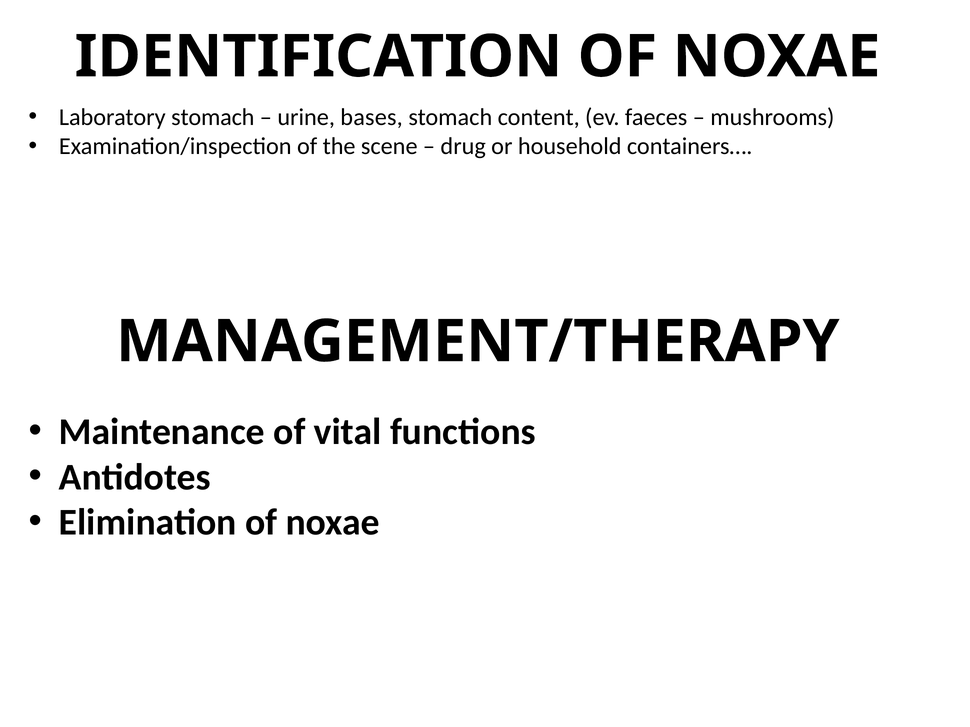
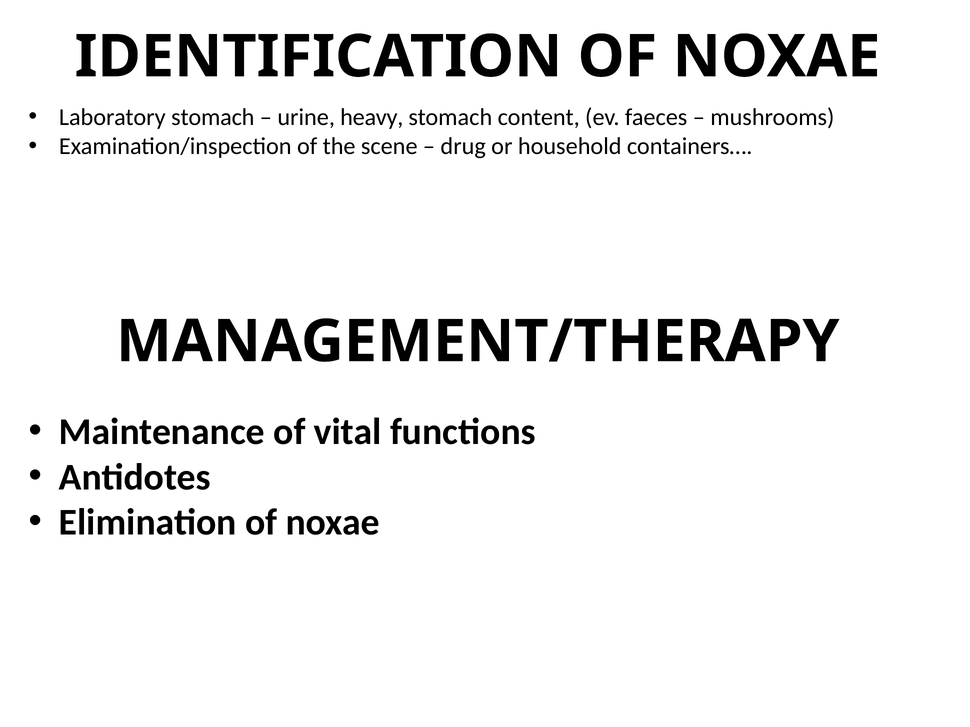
bases: bases -> heavy
